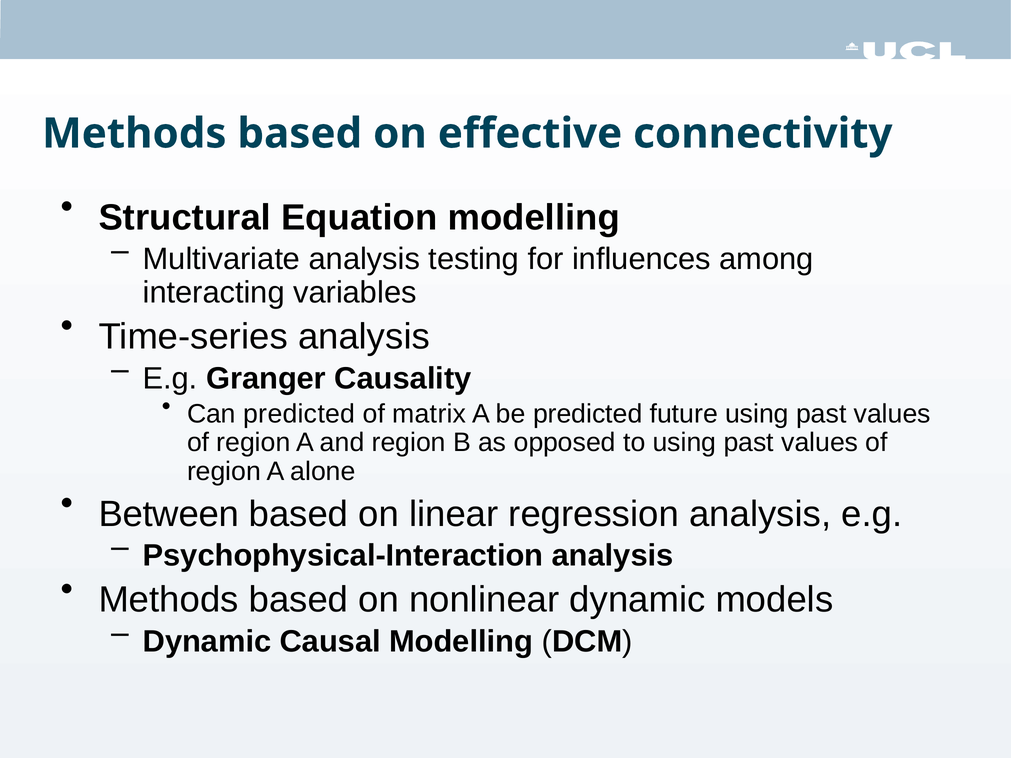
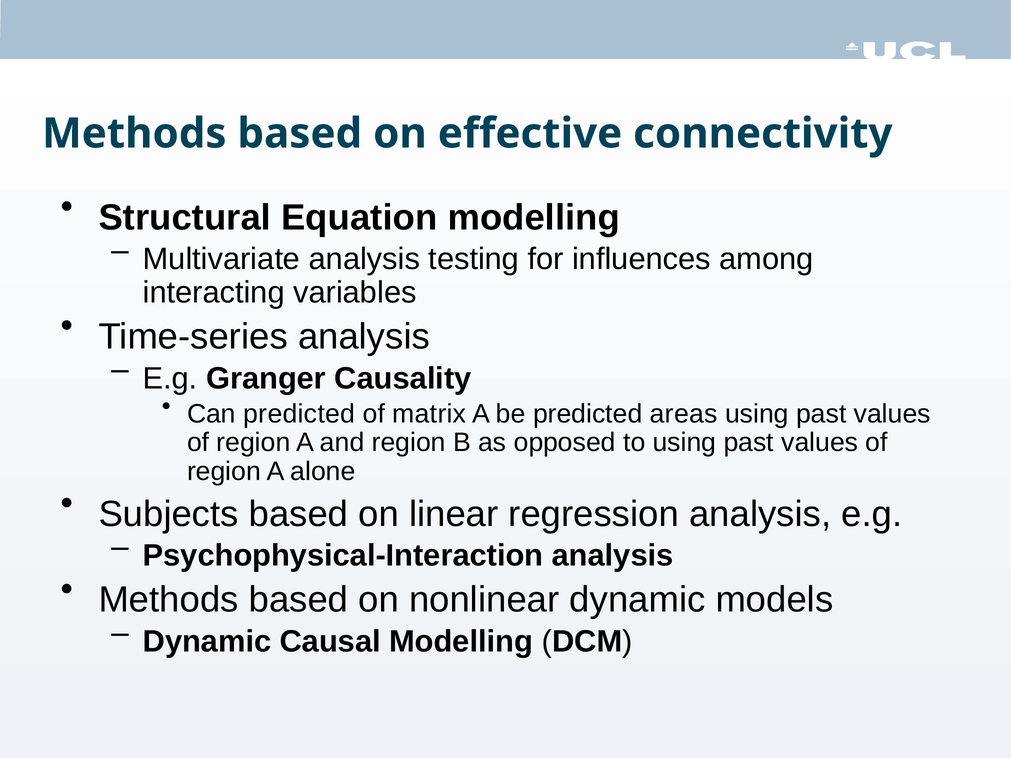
future: future -> areas
Between: Between -> Subjects
